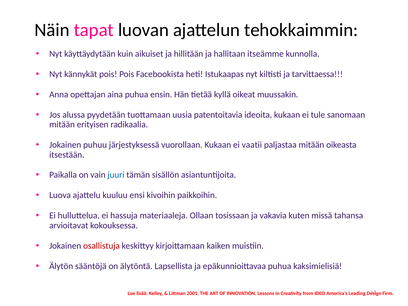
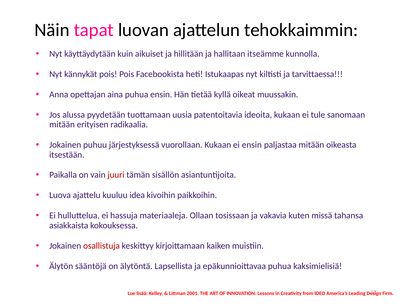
ei vaatii: vaatii -> ensin
juuri colour: blue -> red
ensi: ensi -> idea
arvioitavat: arvioitavat -> asiakkaista
